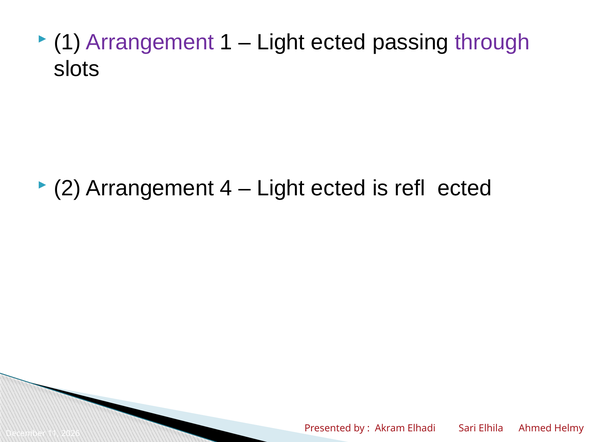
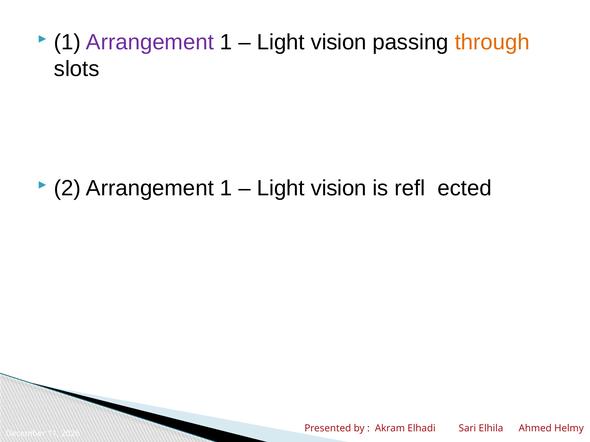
ected at (338, 42): ected -> vision
through colour: purple -> orange
2 Arrangement 4: 4 -> 1
ected at (338, 188): ected -> vision
